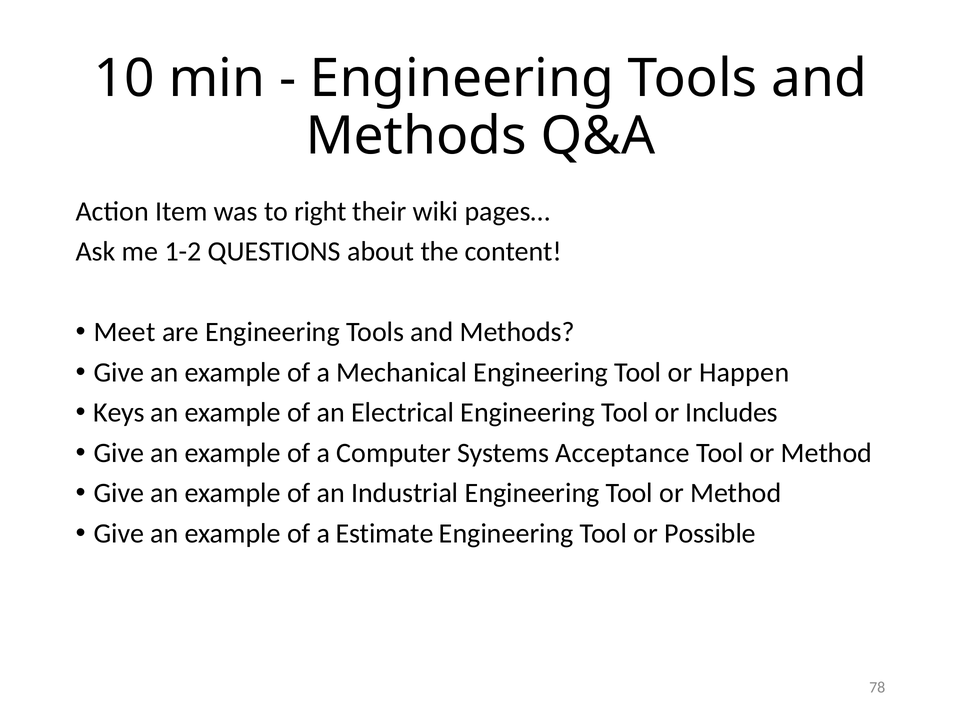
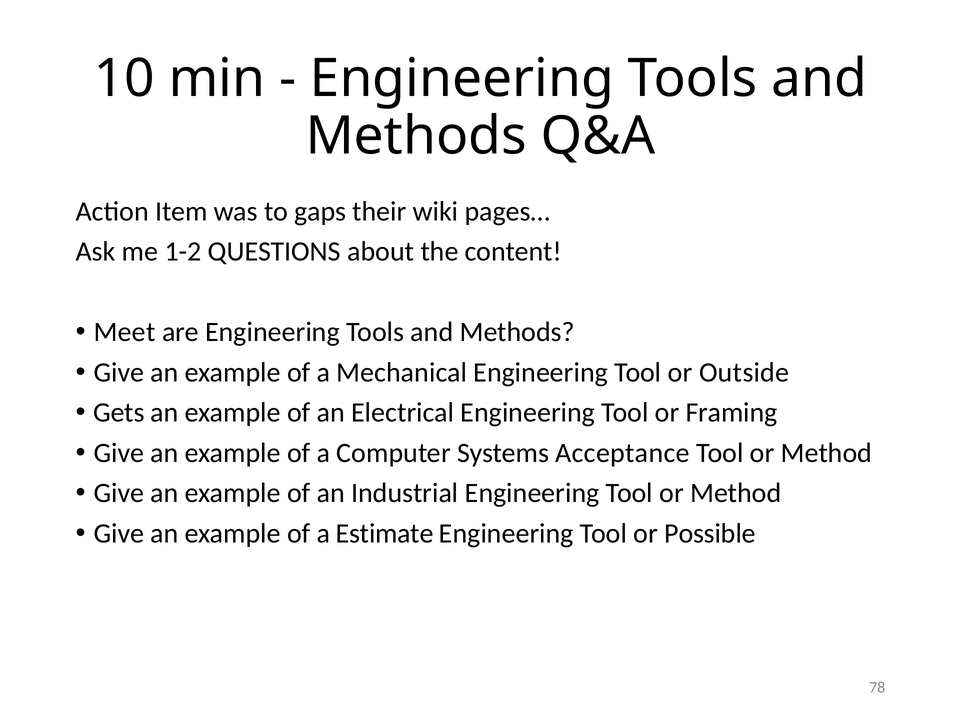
right: right -> gaps
Happen: Happen -> Outside
Keys: Keys -> Gets
Includes: Includes -> Framing
